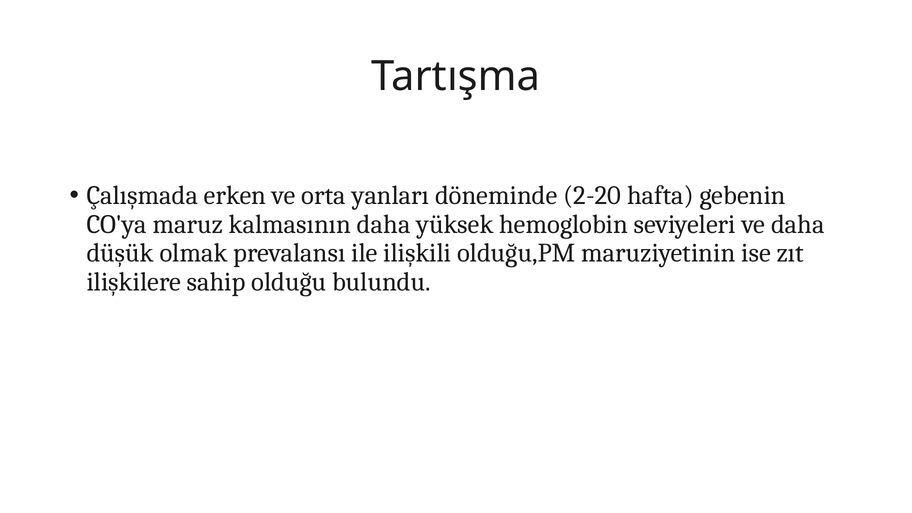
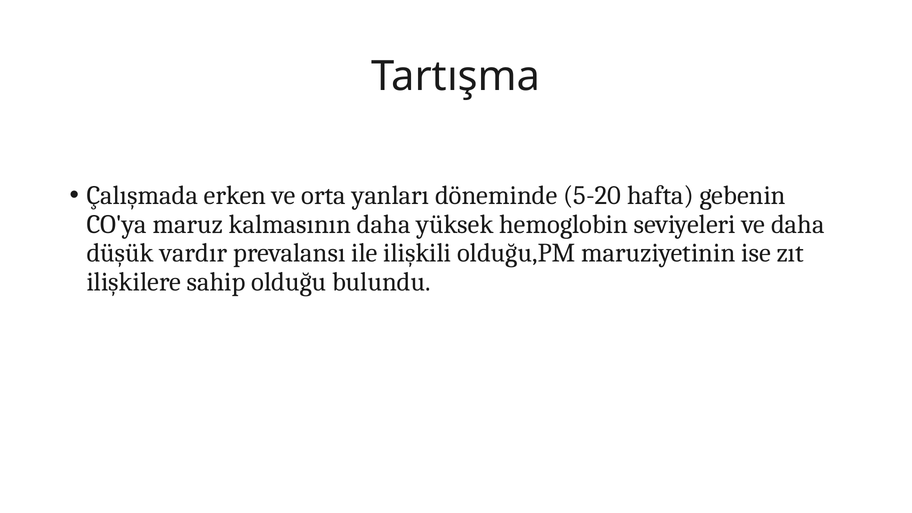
2-20: 2-20 -> 5-20
olmak: olmak -> vardır
